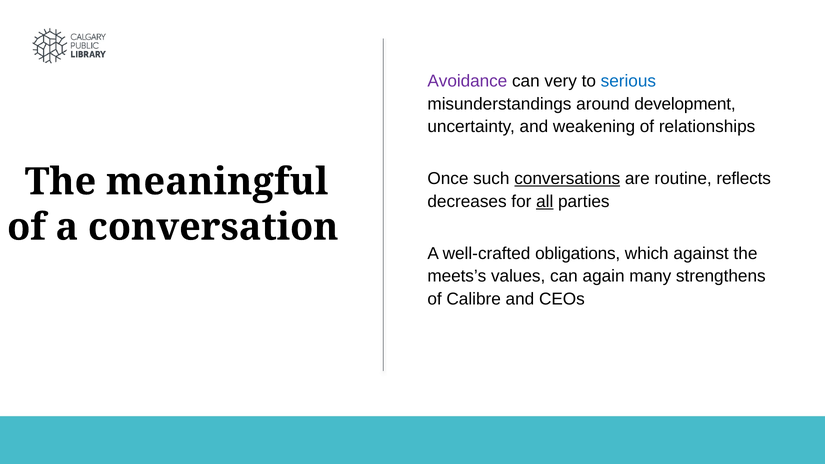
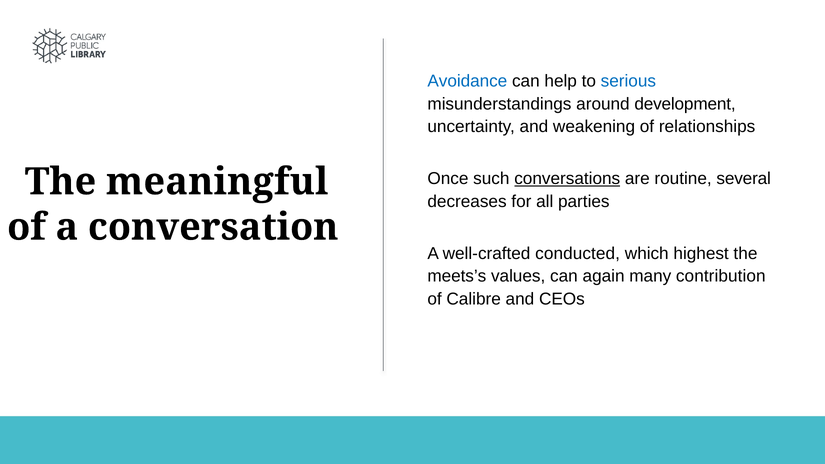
Avoidance colour: purple -> blue
very: very -> help
reflects: reflects -> several
all underline: present -> none
obligations: obligations -> conducted
against: against -> highest
strengthens: strengthens -> contribution
